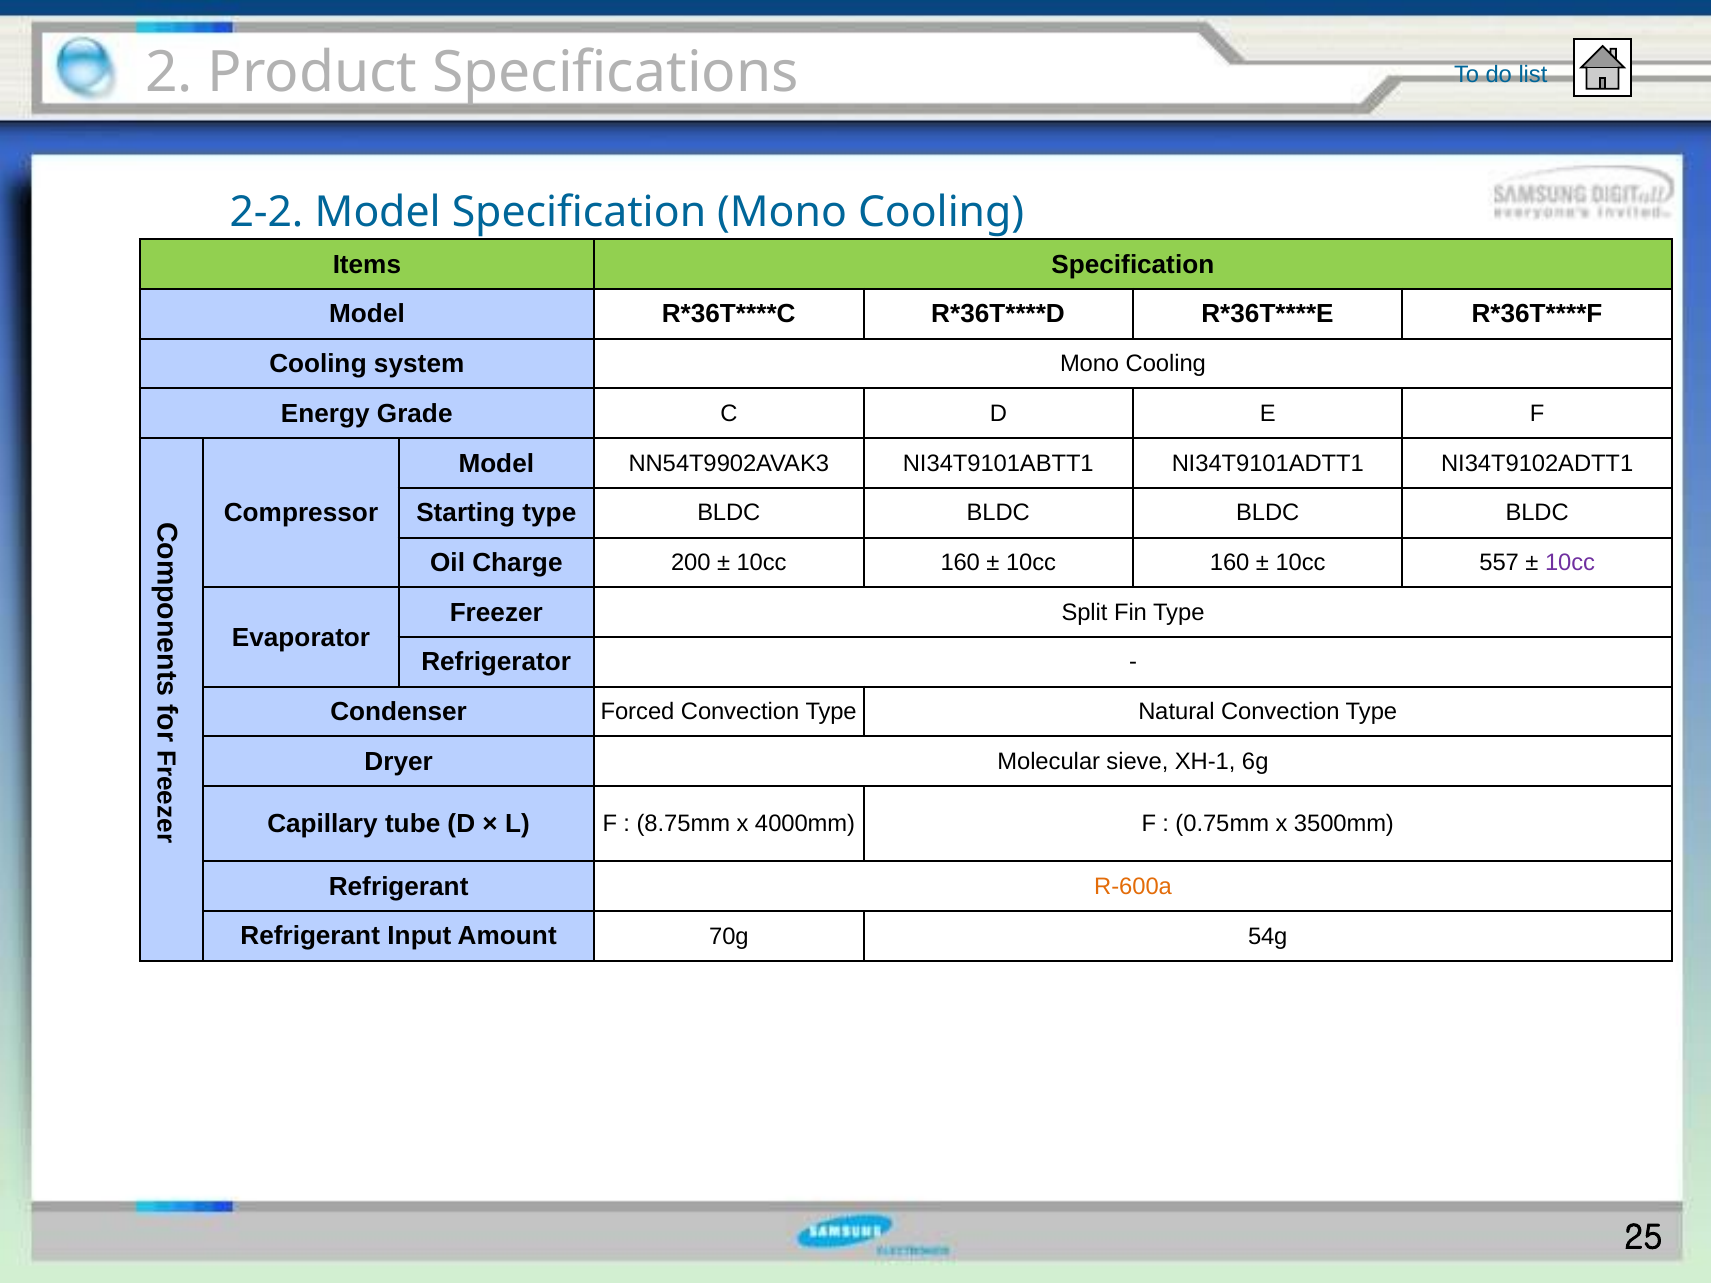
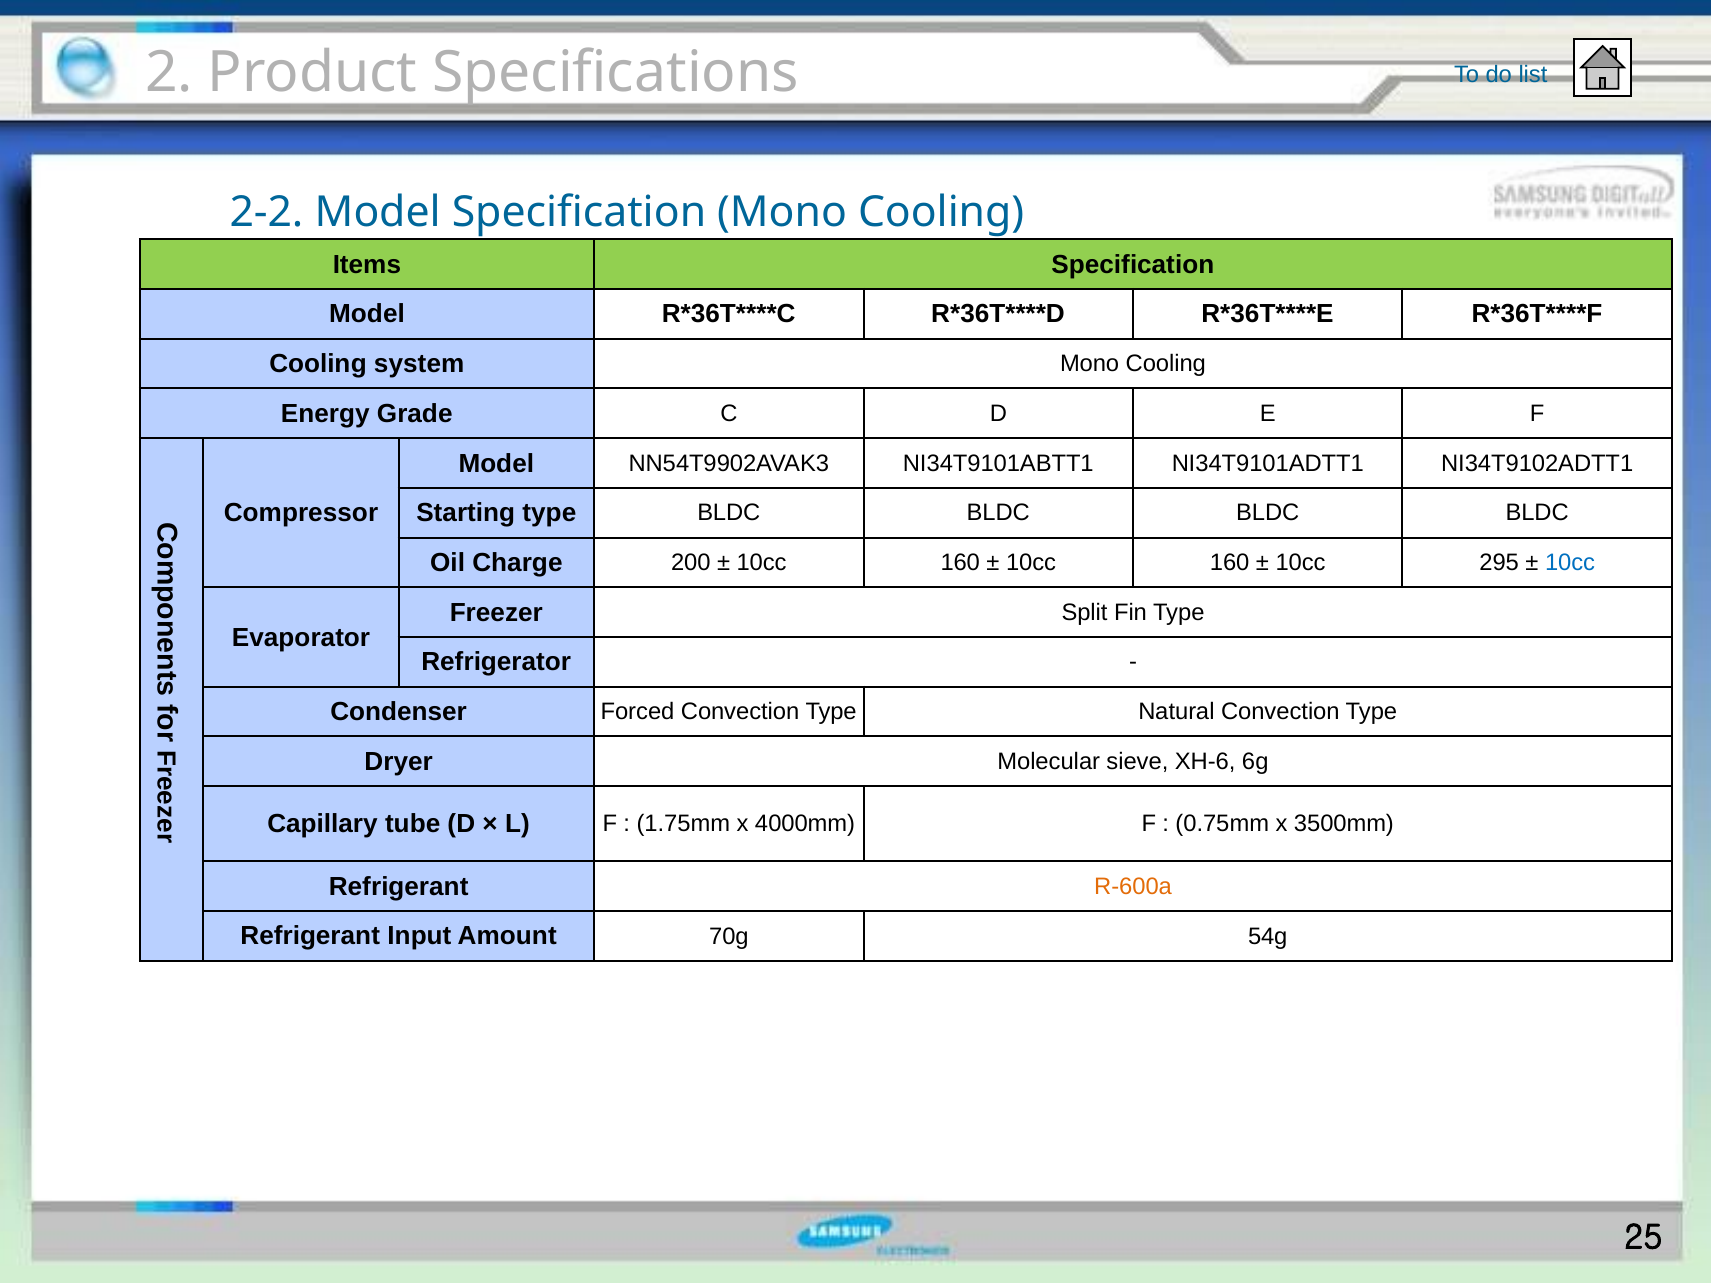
557: 557 -> 295
10cc at (1570, 563) colour: purple -> blue
XH-1: XH-1 -> XH-6
8.75mm: 8.75mm -> 1.75mm
